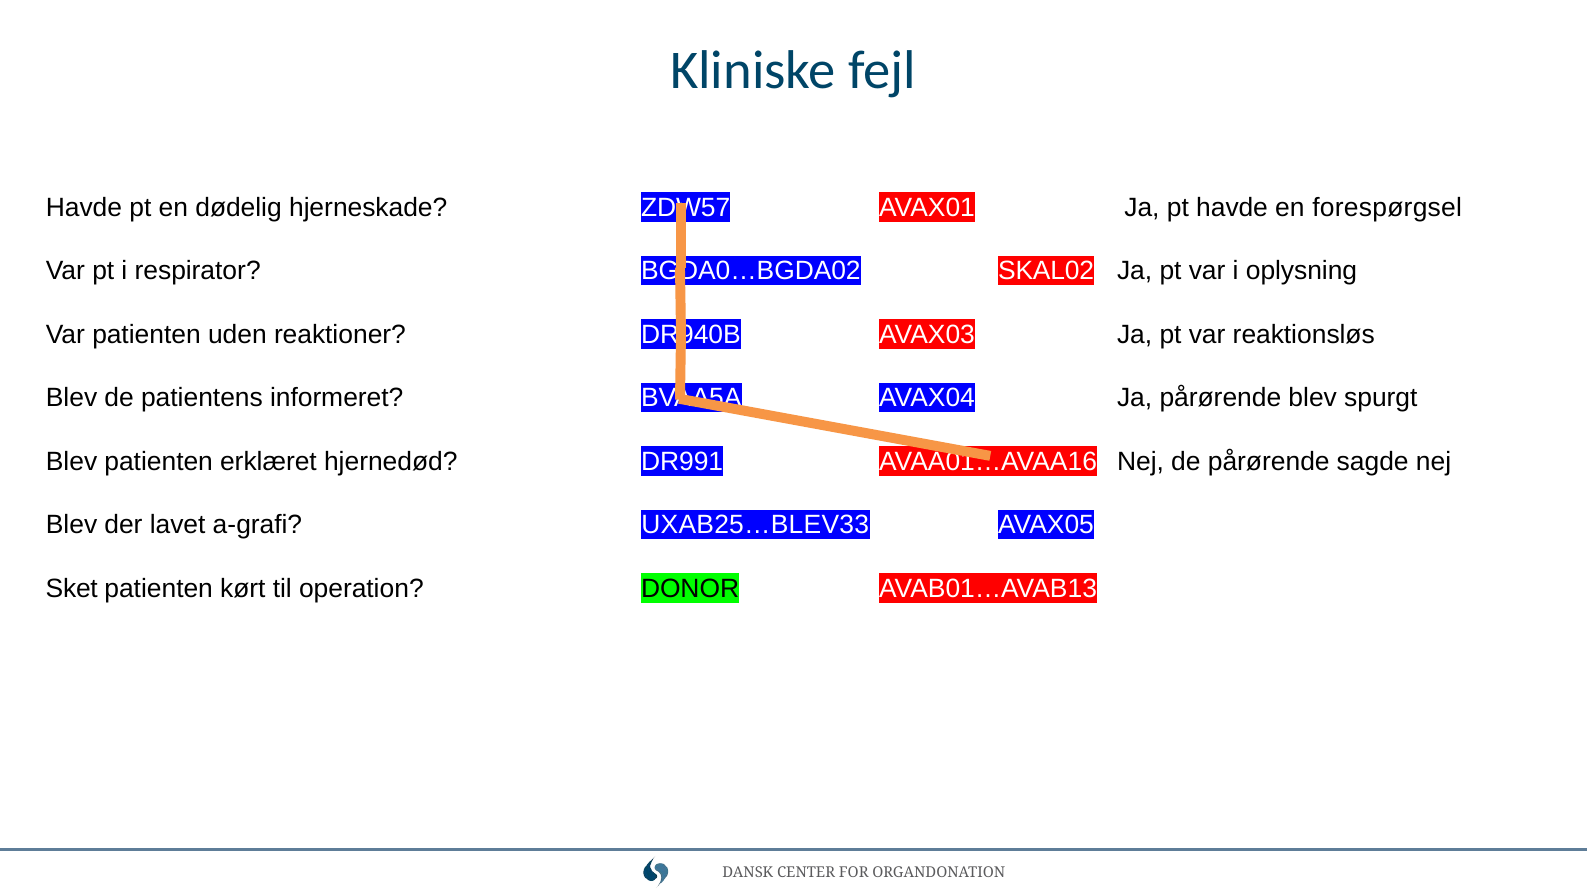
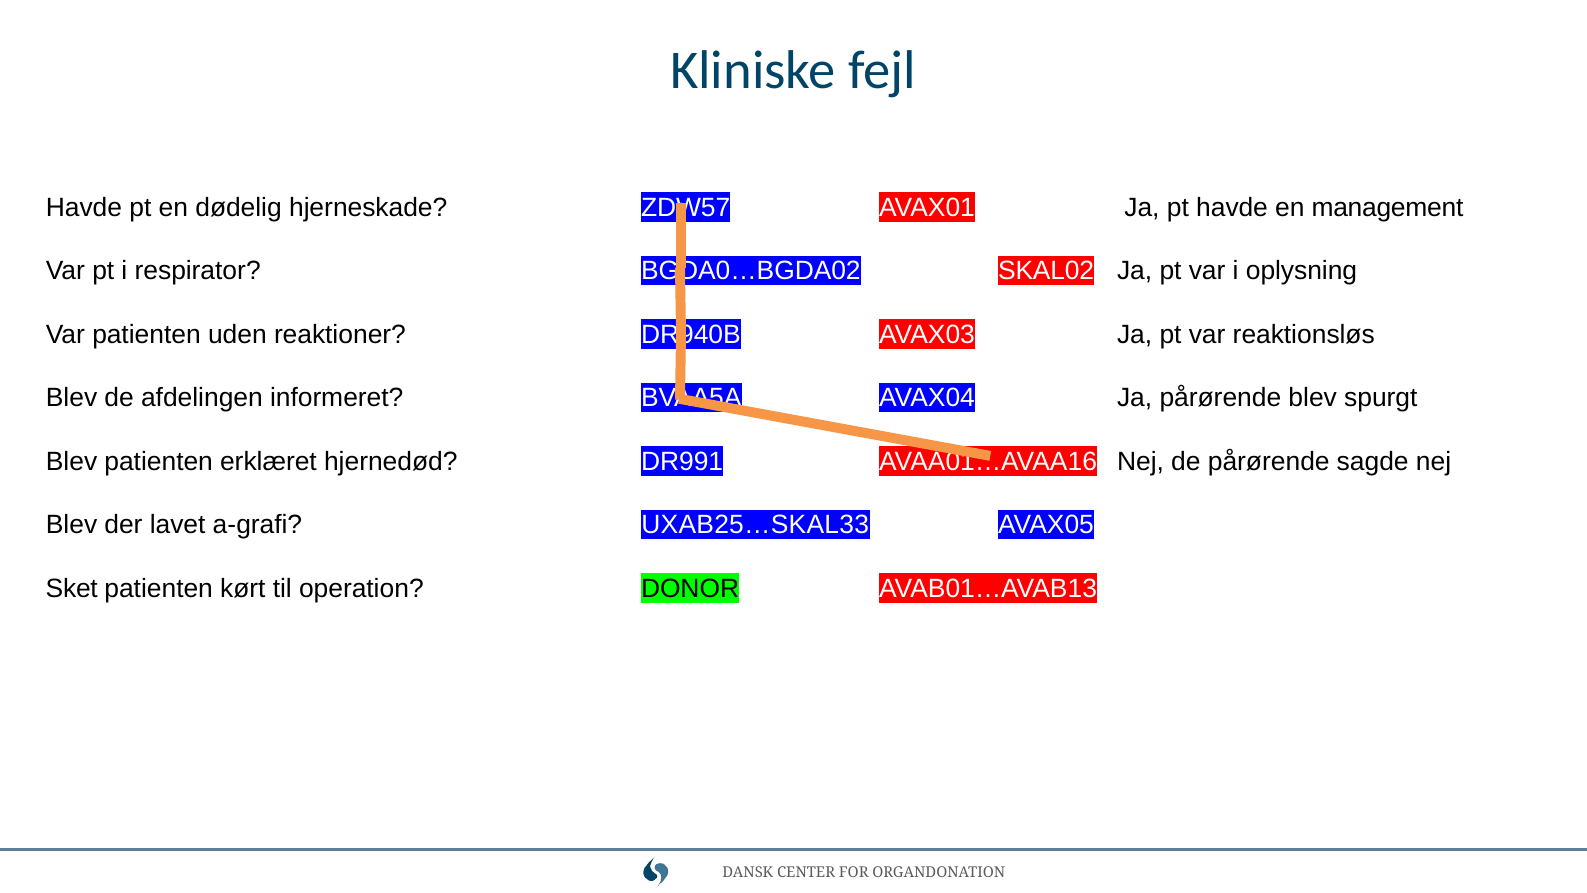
forespørgsel: forespørgsel -> management
patientens: patientens -> afdelingen
UXAB25…BLEV33: UXAB25…BLEV33 -> UXAB25…SKAL33
